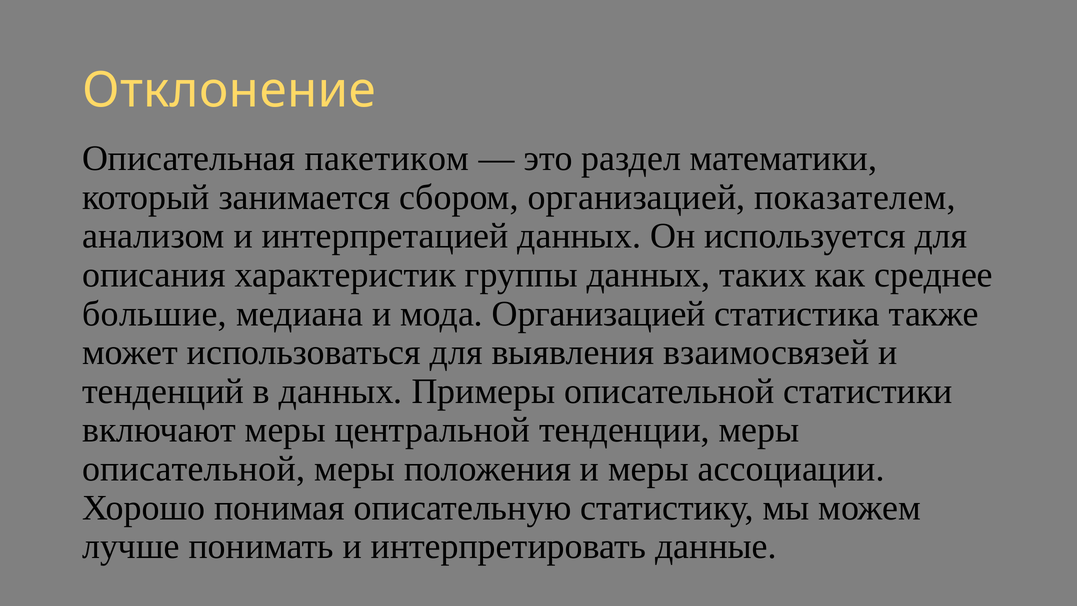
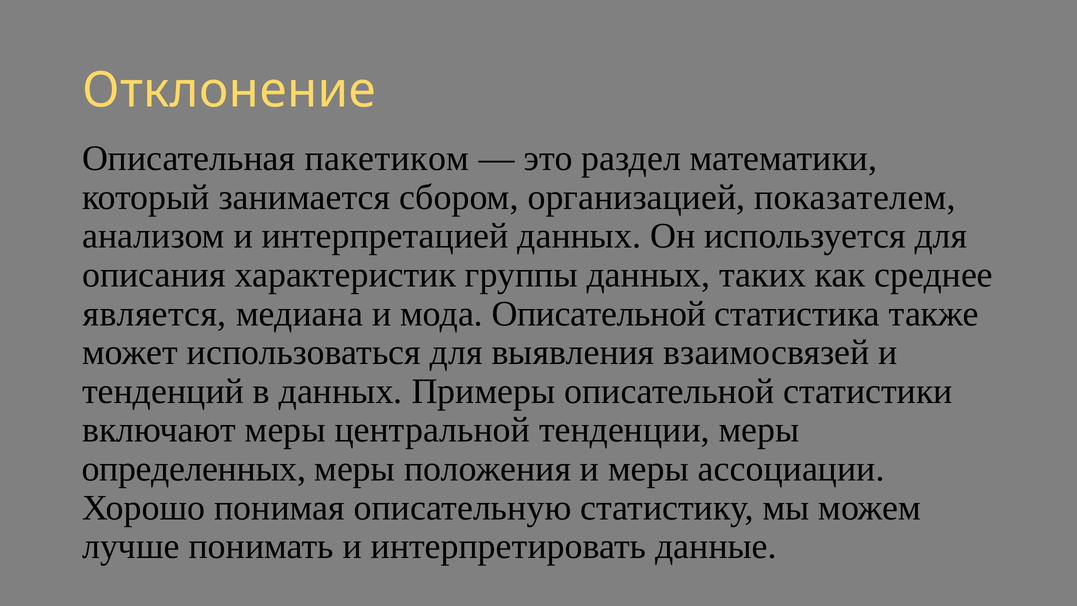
большие: большие -> является
мода Организацией: Организацией -> Описательной
описательной at (194, 469): описательной -> определенных
